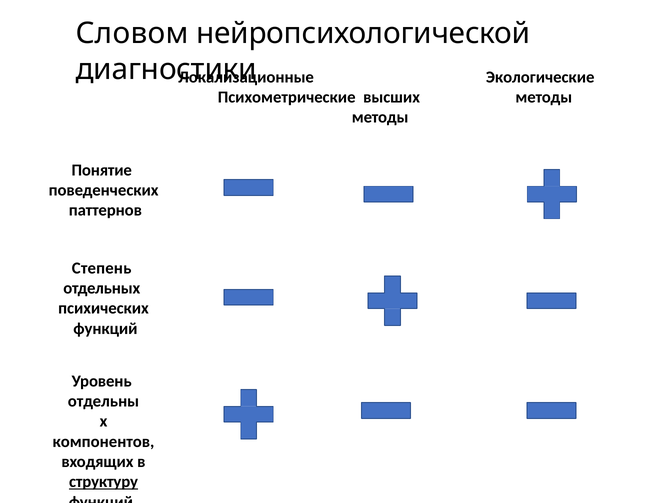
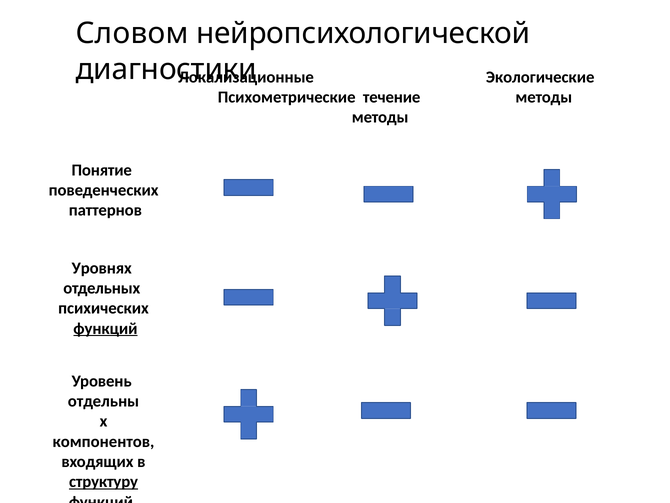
высших: высших -> течение
Степень: Степень -> Уровнях
функций at (105, 328) underline: none -> present
